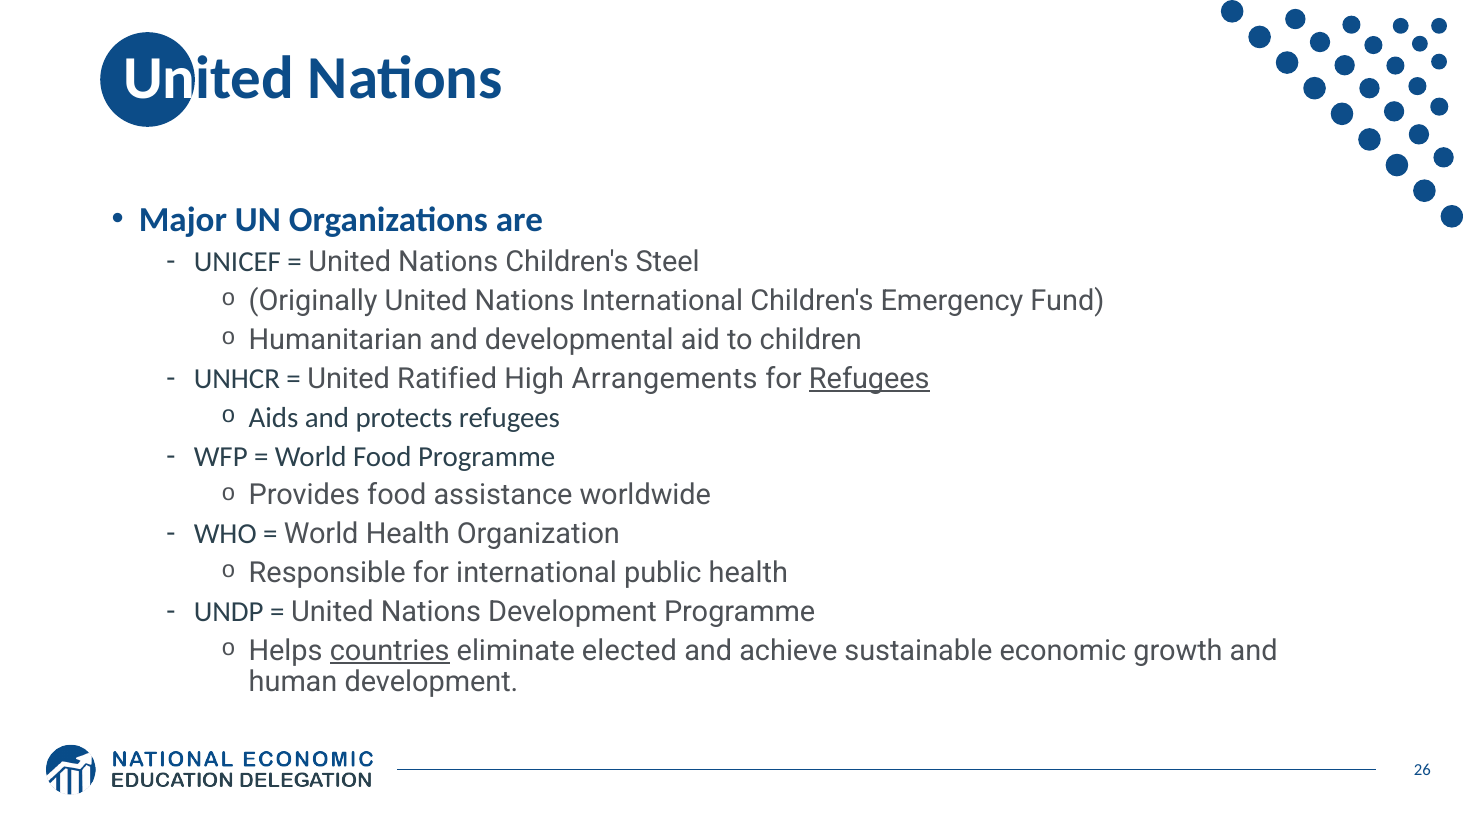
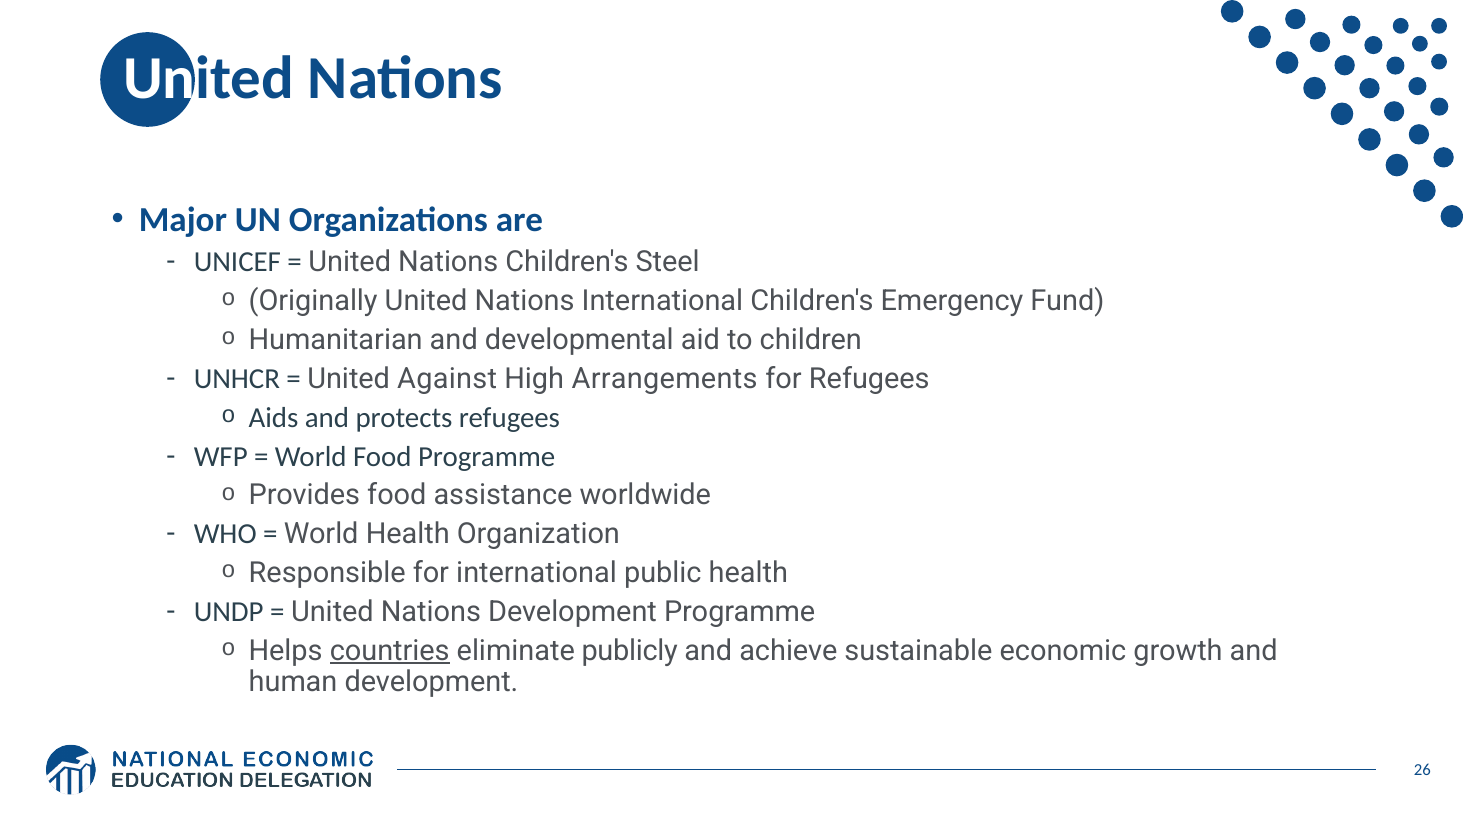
Ratified: Ratified -> Against
Refugees at (869, 379) underline: present -> none
elected: elected -> publicly
